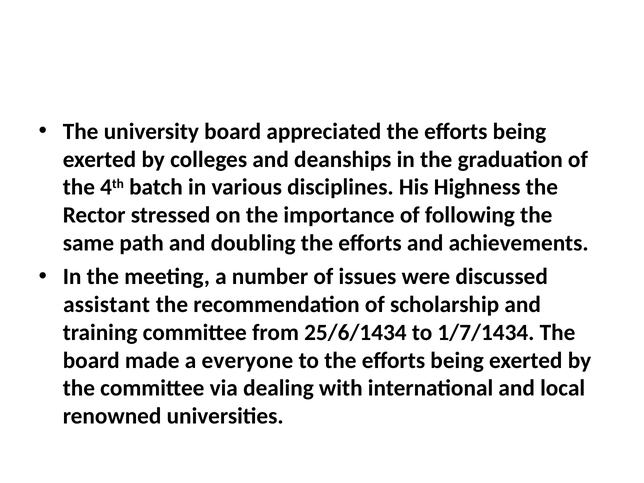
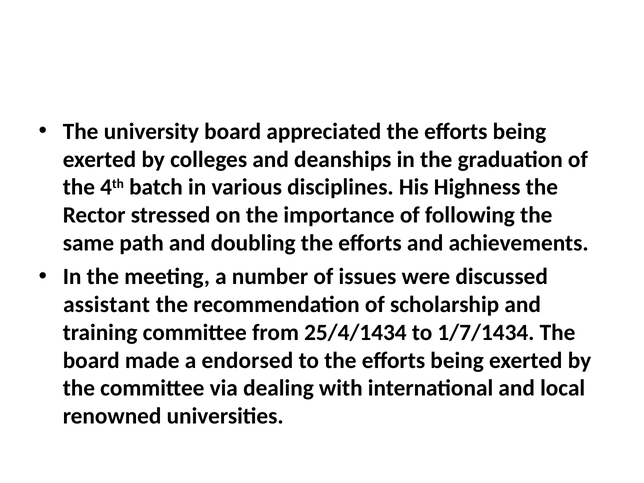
25/6/1434: 25/6/1434 -> 25/4/1434
everyone: everyone -> endorsed
